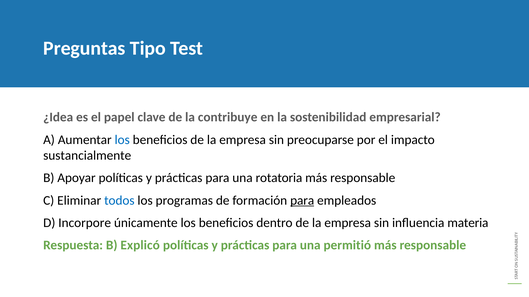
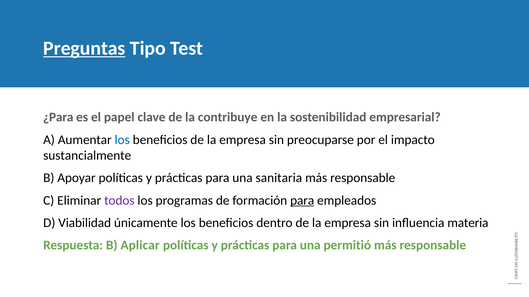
Preguntas underline: none -> present
¿Idea: ¿Idea -> ¿Para
rotatoria: rotatoria -> sanitaria
todos colour: blue -> purple
Incorpore: Incorpore -> Viabilidad
Explicó: Explicó -> Aplicar
